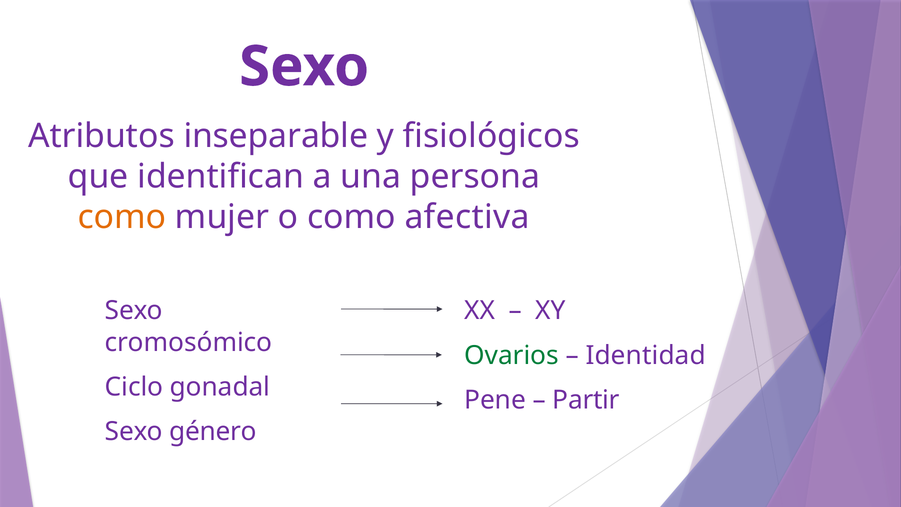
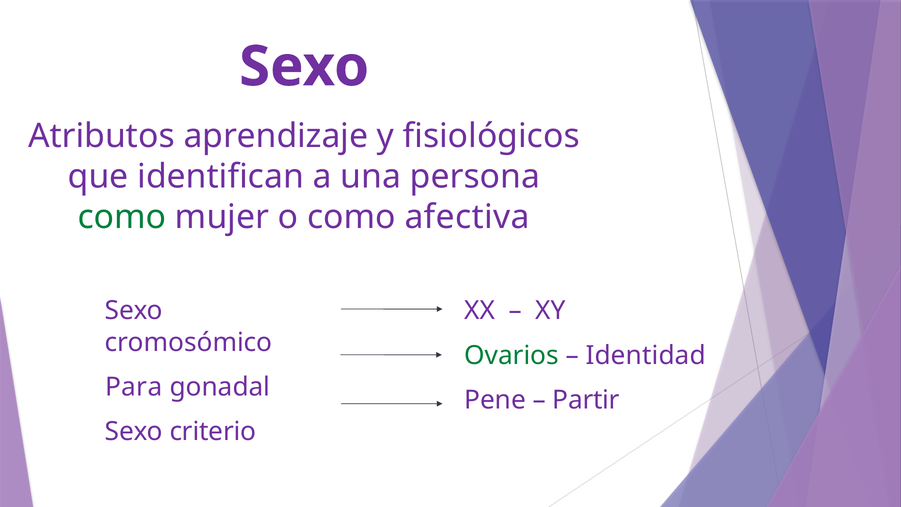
inseparable: inseparable -> aprendizaje
como at (122, 217) colour: orange -> green
Ciclo: Ciclo -> Para
género: género -> criterio
